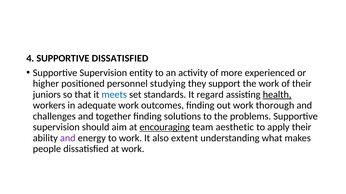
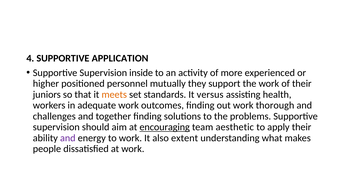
SUPPORTIVE DISSATISFIED: DISSATISFIED -> APPLICATION
entity: entity -> inside
studying: studying -> mutually
meets colour: blue -> orange
regard: regard -> versus
health underline: present -> none
